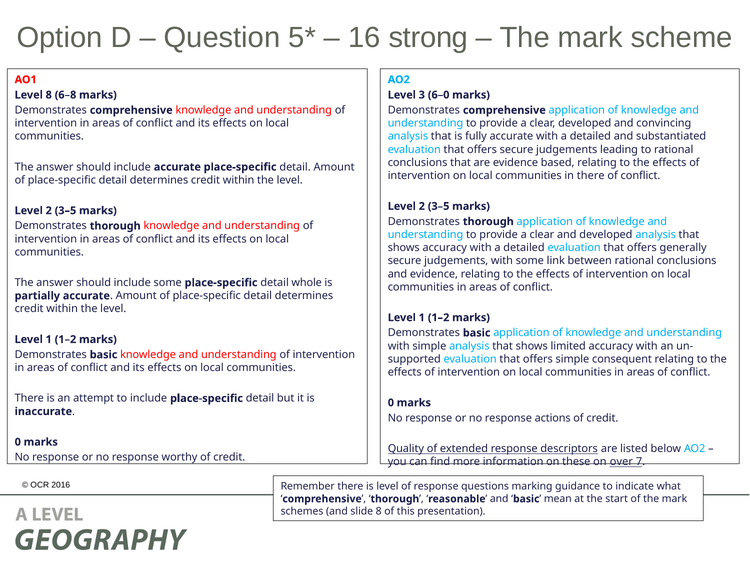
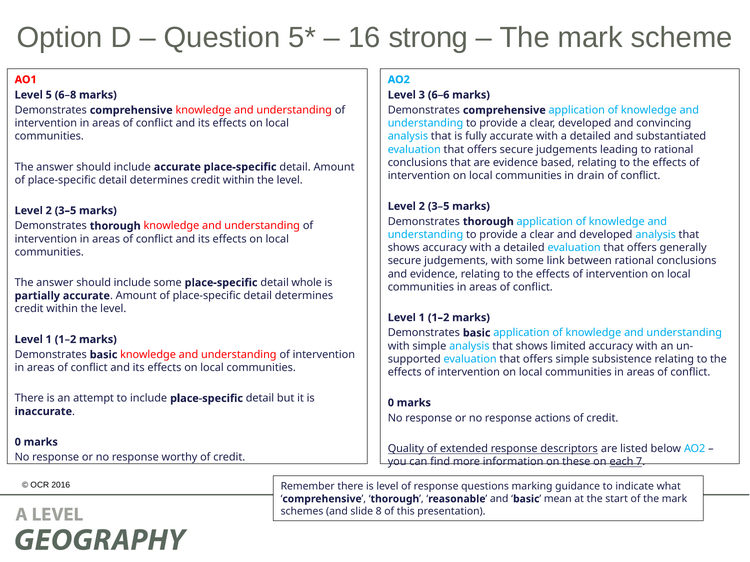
Level 8: 8 -> 5
6–0: 6–0 -> 6–6
in there: there -> drain
consequent: consequent -> subsistence
over: over -> each
